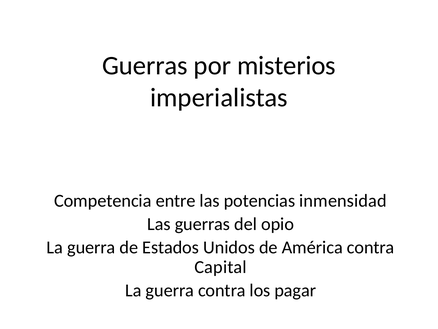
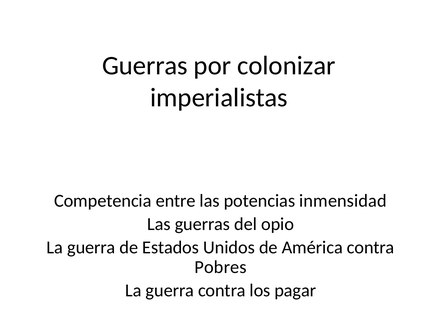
misterios: misterios -> colonizar
Capital: Capital -> Pobres
